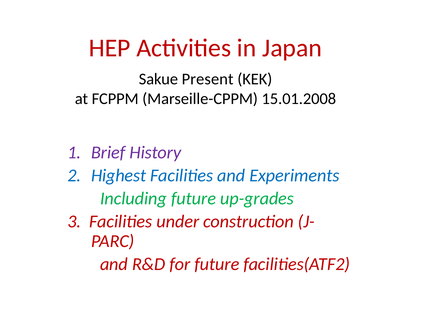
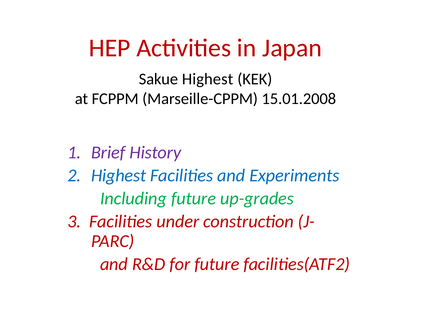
Sakue Present: Present -> Highest
